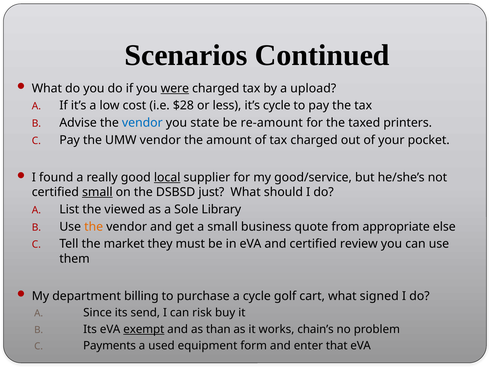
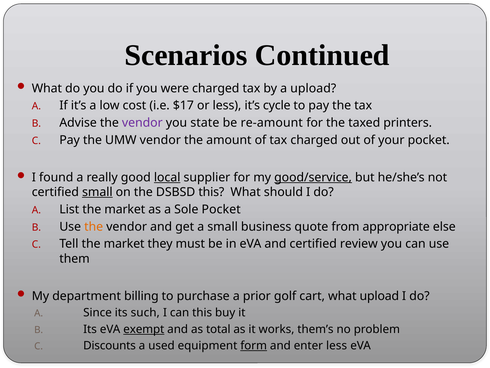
were underline: present -> none
$28: $28 -> $17
vendor at (142, 123) colour: blue -> purple
good/service underline: none -> present
DSBSD just: just -> this
List the viewed: viewed -> market
Sole Library: Library -> Pocket
a cycle: cycle -> prior
what signed: signed -> upload
send: send -> such
can risk: risk -> this
than: than -> total
chain’s: chain’s -> them’s
Payments: Payments -> Discounts
form underline: none -> present
enter that: that -> less
